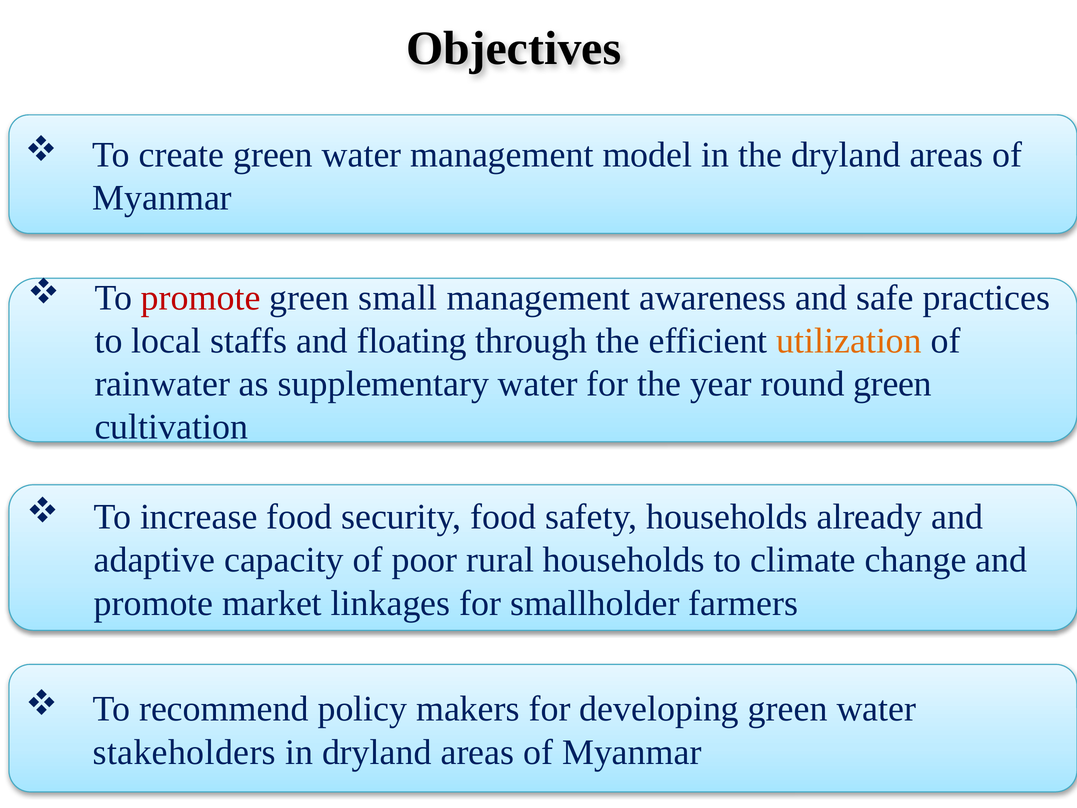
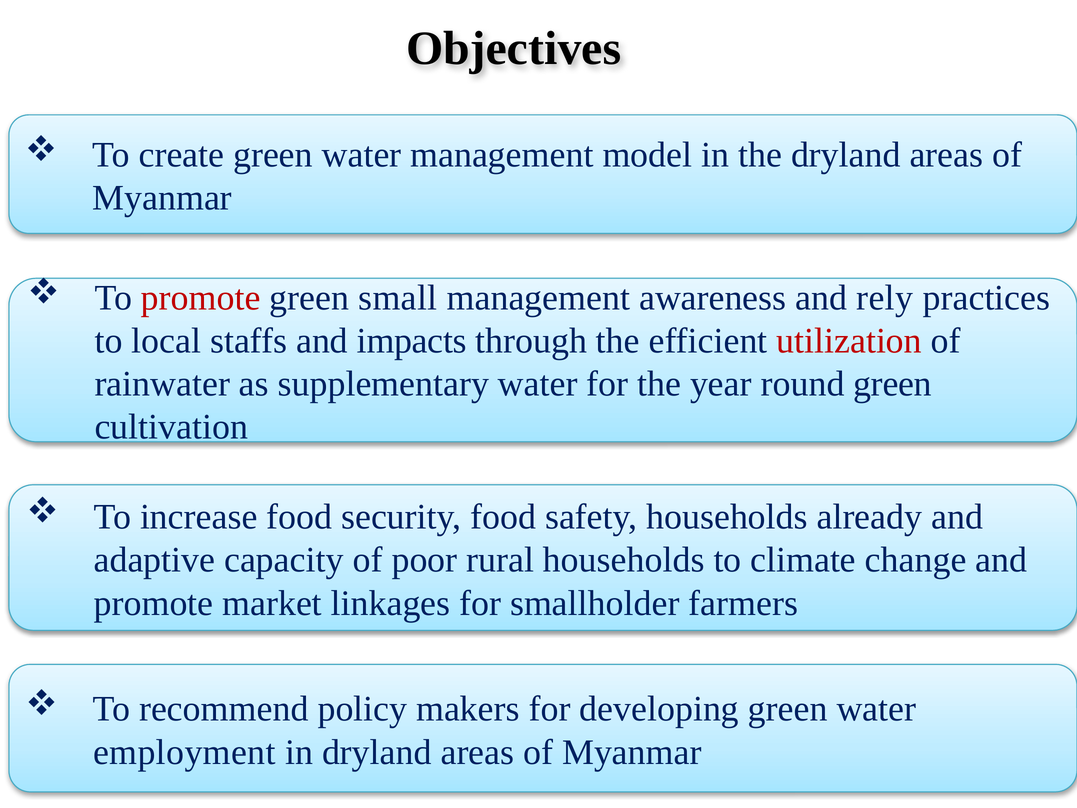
safe: safe -> rely
floating: floating -> impacts
utilization colour: orange -> red
stakeholders: stakeholders -> employment
